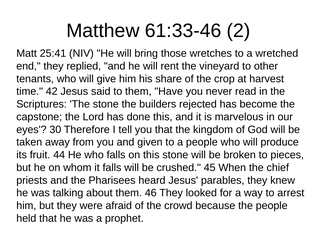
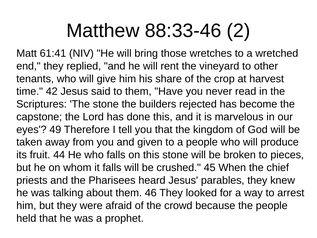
61:33-46: 61:33-46 -> 88:33-46
25:41: 25:41 -> 61:41
30: 30 -> 49
